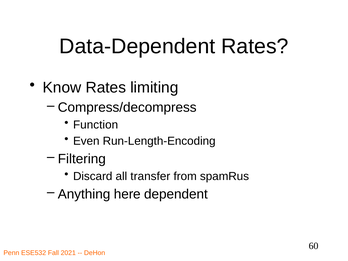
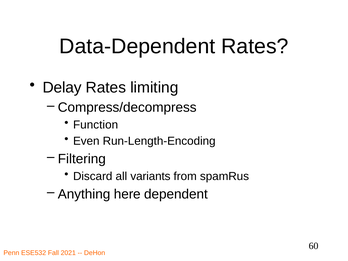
Know: Know -> Delay
transfer: transfer -> variants
